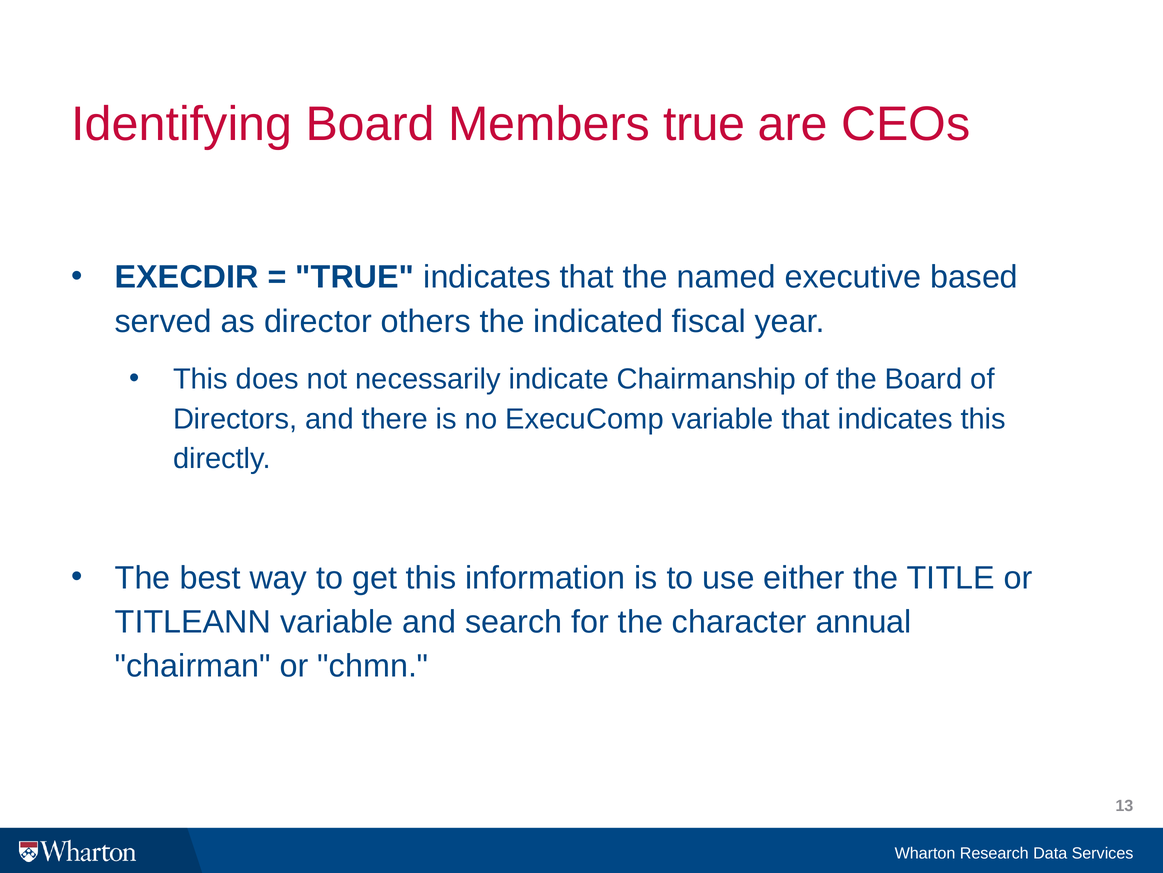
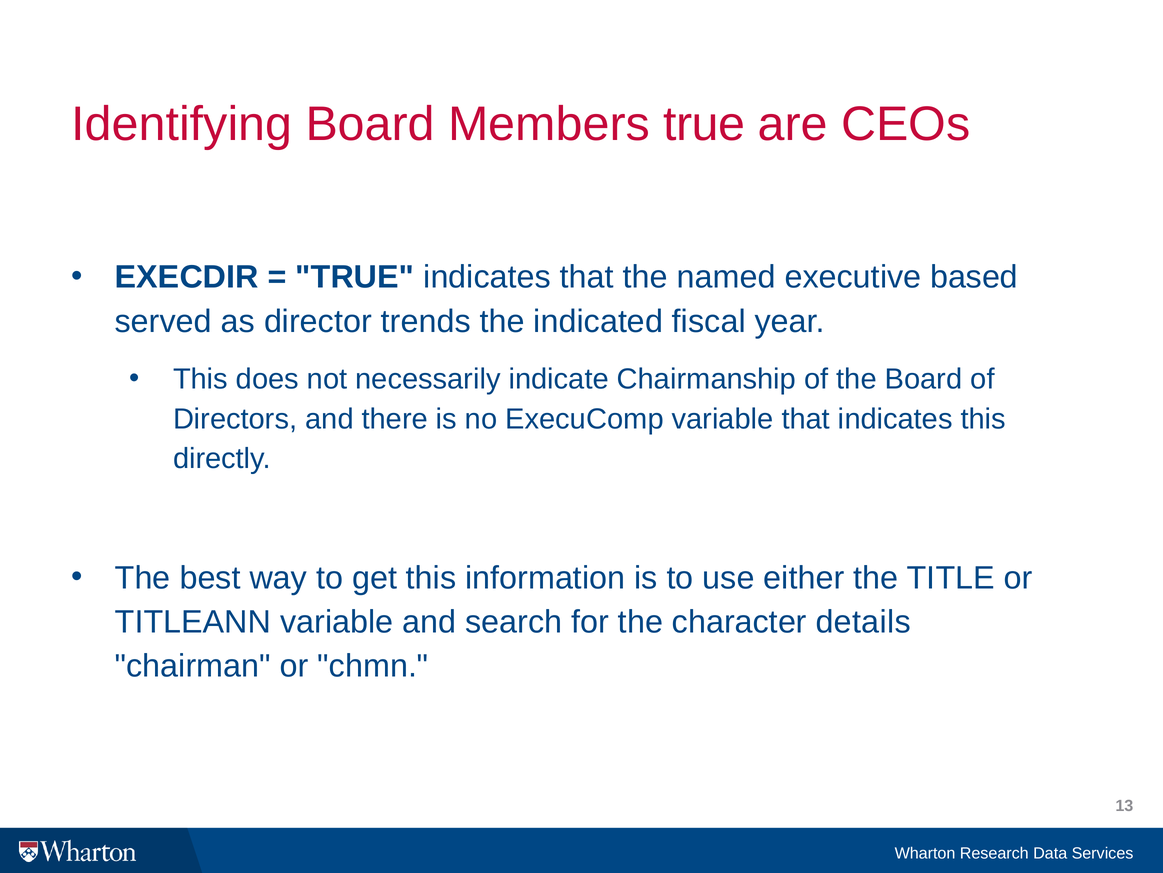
others: others -> trends
annual: annual -> details
